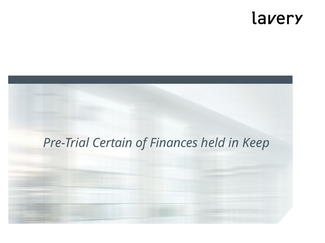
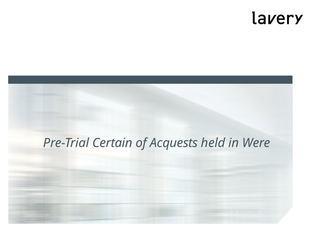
Finances: Finances -> Acquests
Keep: Keep -> Were
